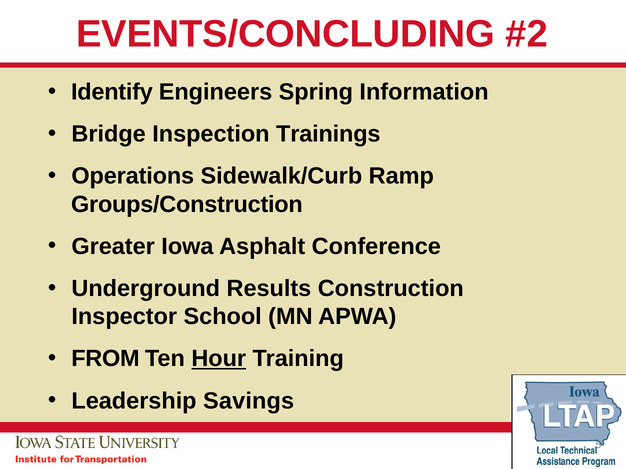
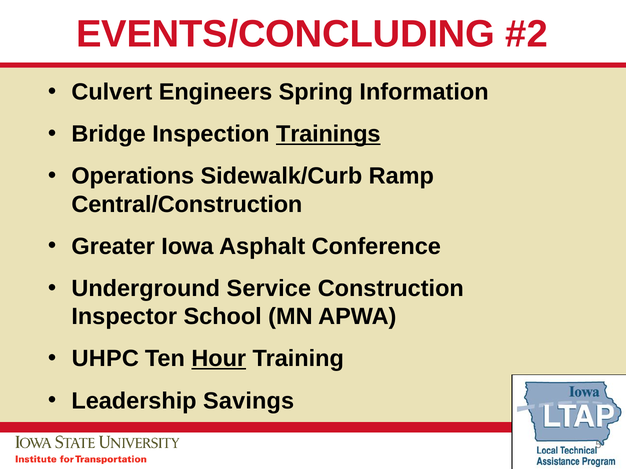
Identify: Identify -> Culvert
Trainings underline: none -> present
Groups/Construction: Groups/Construction -> Central/Construction
Results: Results -> Service
FROM: FROM -> UHPC
